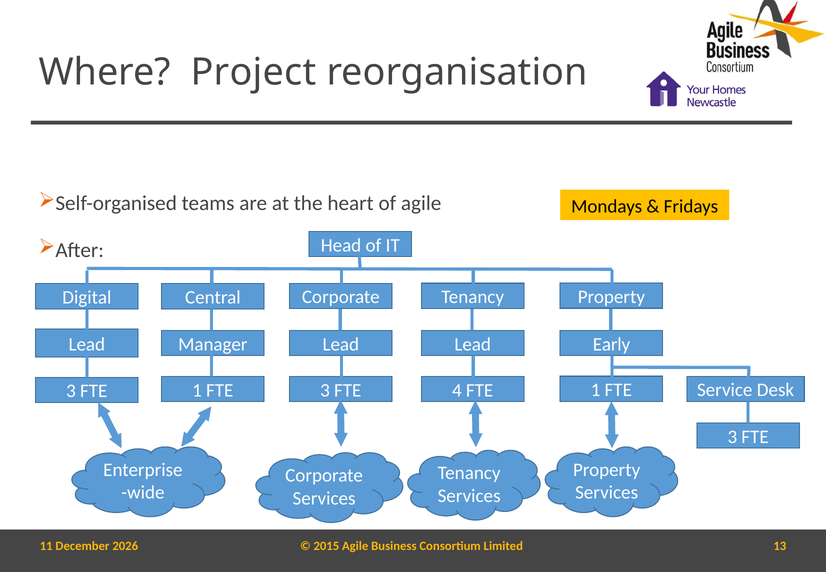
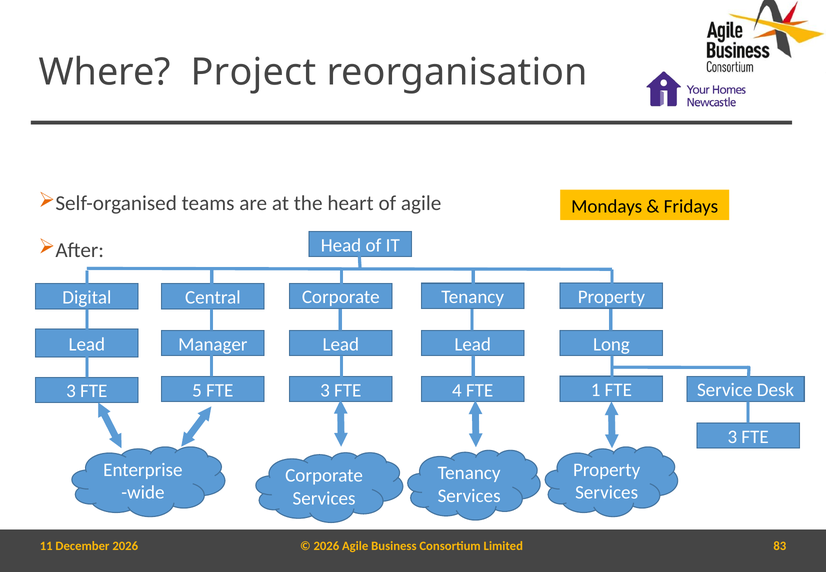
Early: Early -> Long
FTE 1: 1 -> 5
2015 at (326, 546): 2015 -> 2026
13: 13 -> 83
